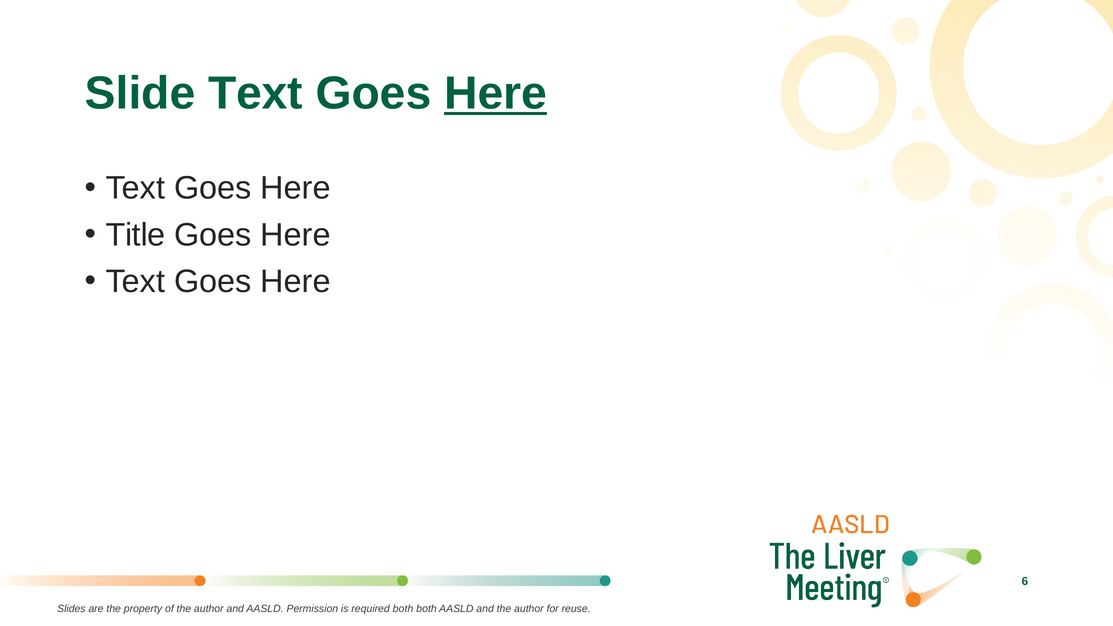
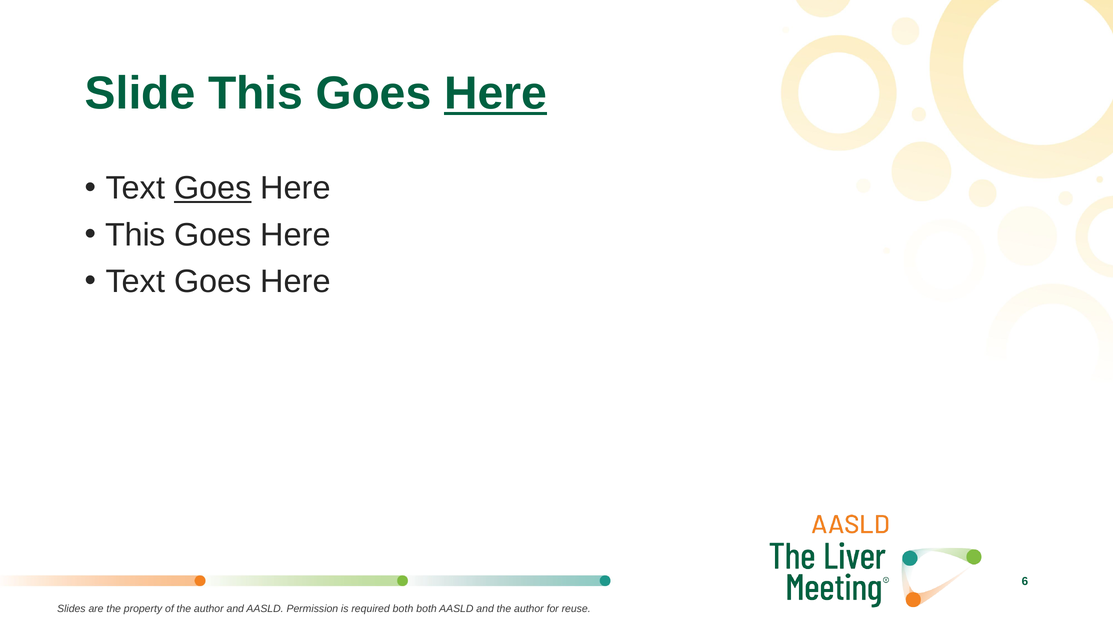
Slide Text: Text -> This
Goes at (213, 188) underline: none -> present
Title at (136, 235): Title -> This
